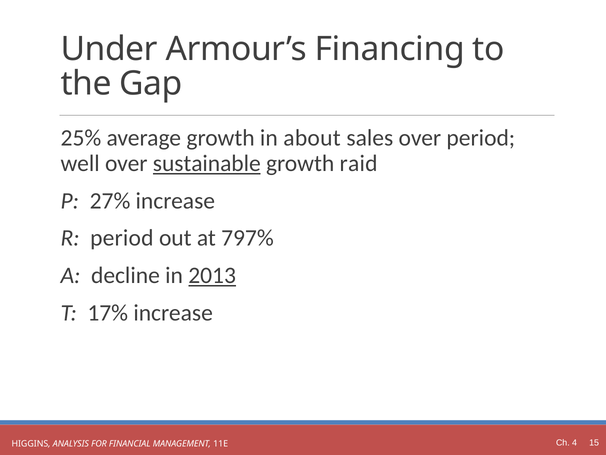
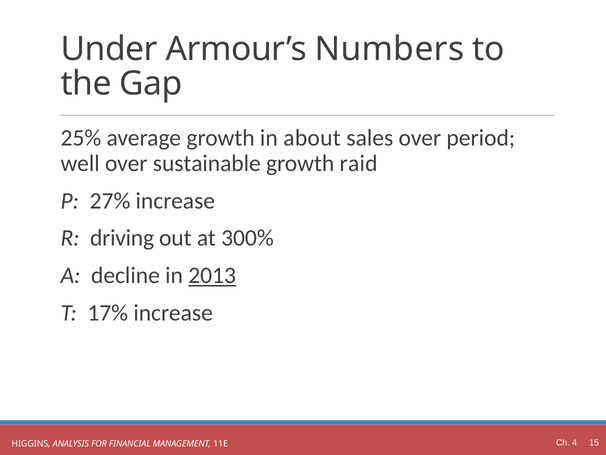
Financing: Financing -> Numbers
sustainable underline: present -> none
R period: period -> driving
797%: 797% -> 300%
